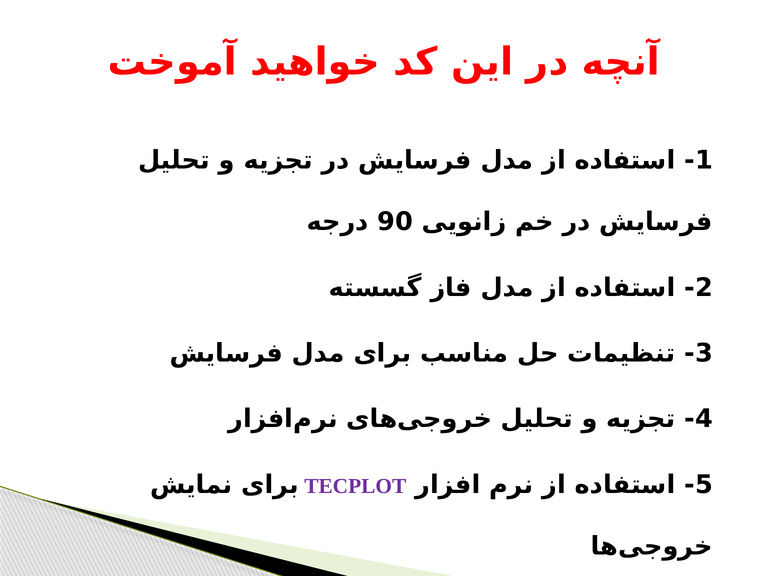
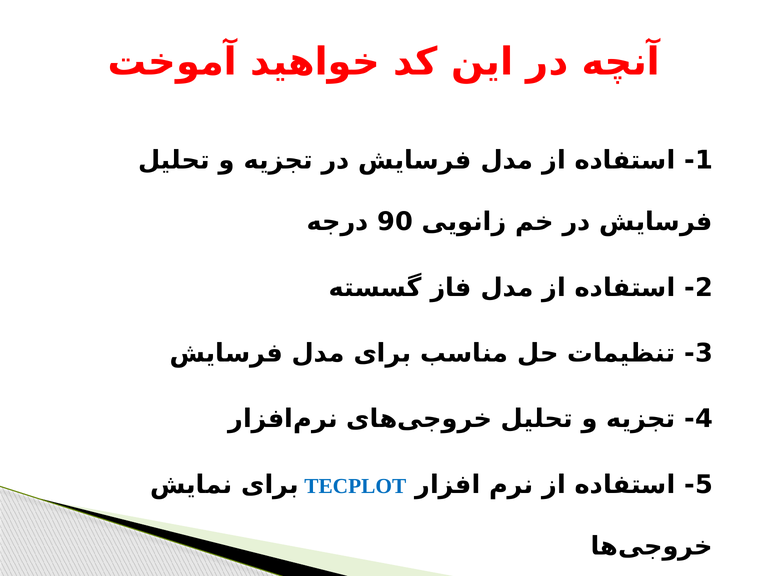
TECPLOT colour: purple -> blue
